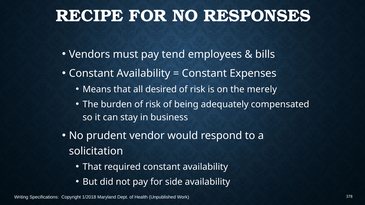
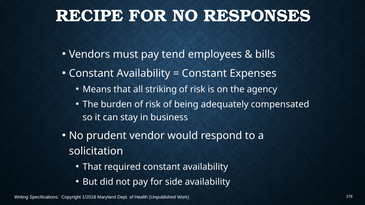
desired: desired -> striking
merely: merely -> agency
